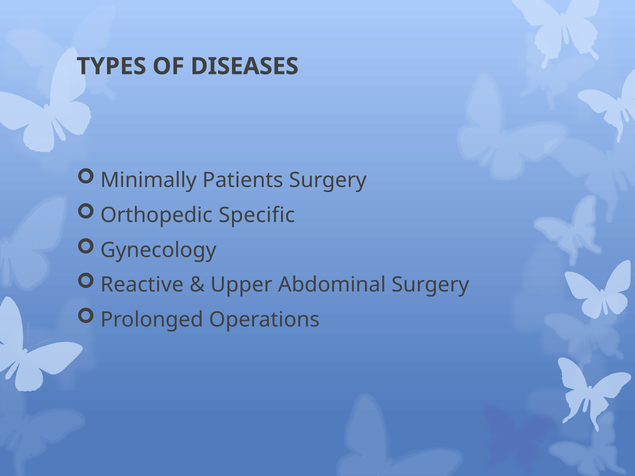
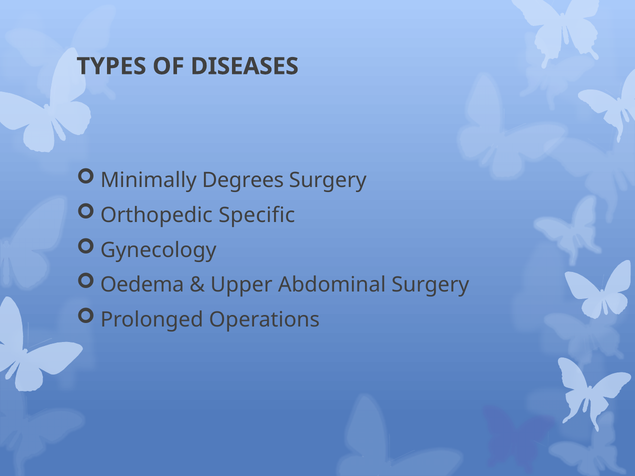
Patients: Patients -> Degrees
Reactive: Reactive -> Oedema
